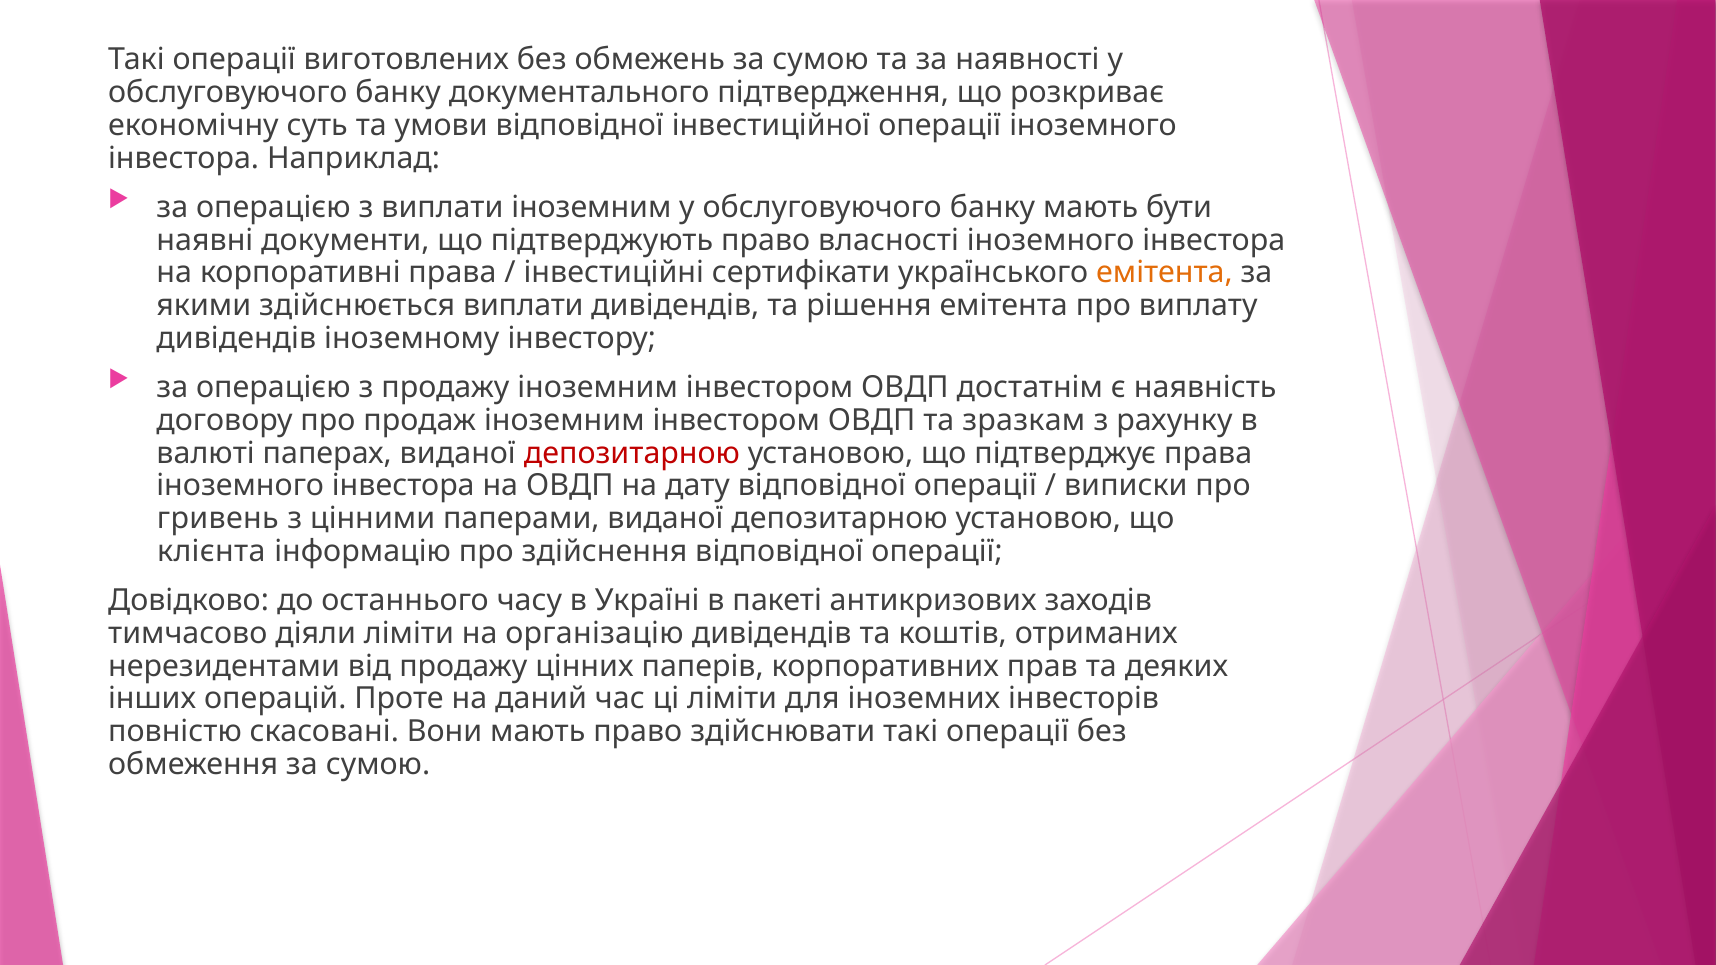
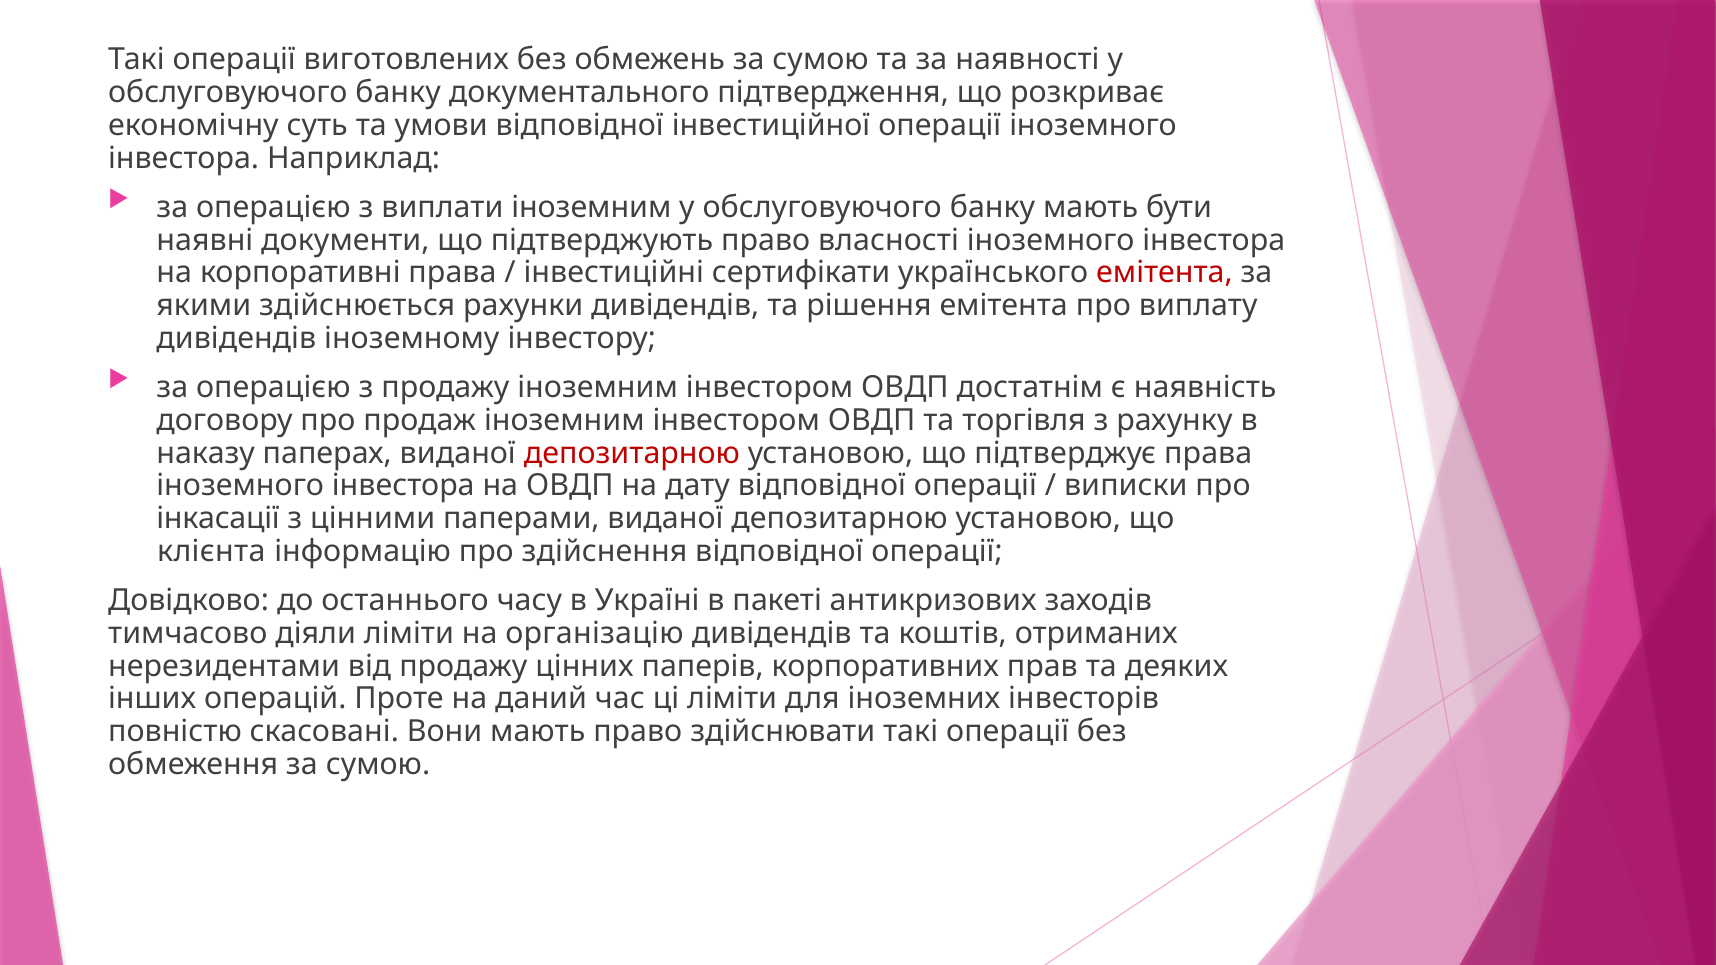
емітента at (1164, 273) colour: orange -> red
здійснюється виплати: виплати -> рахунки
зразкам: зразкам -> торгівля
валюті: валюті -> наказу
гривень: гривень -> інкасації
